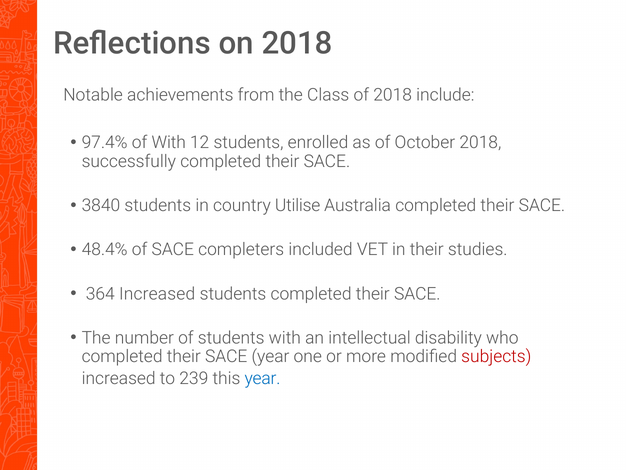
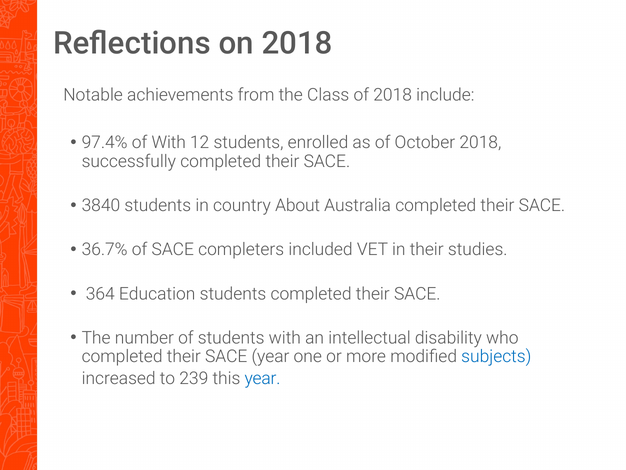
Utilise: Utilise -> About
48.4%: 48.4% -> 36.7%
364 Increased: Increased -> Education
subjects colour: red -> blue
